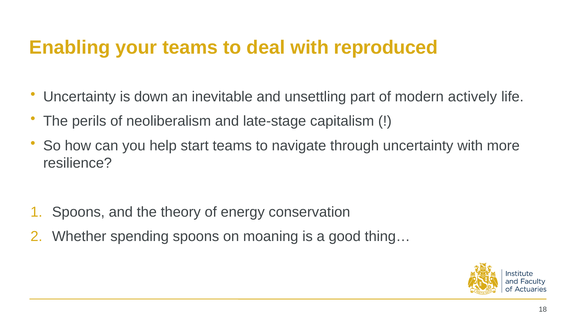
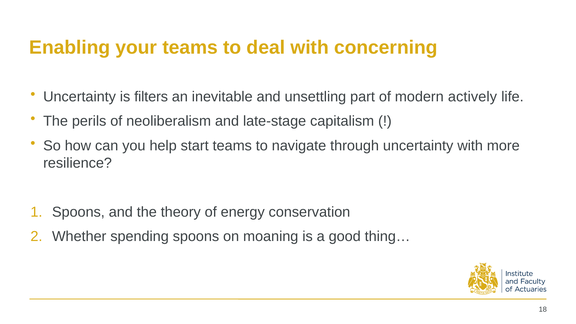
reproduced: reproduced -> concerning
down: down -> filters
